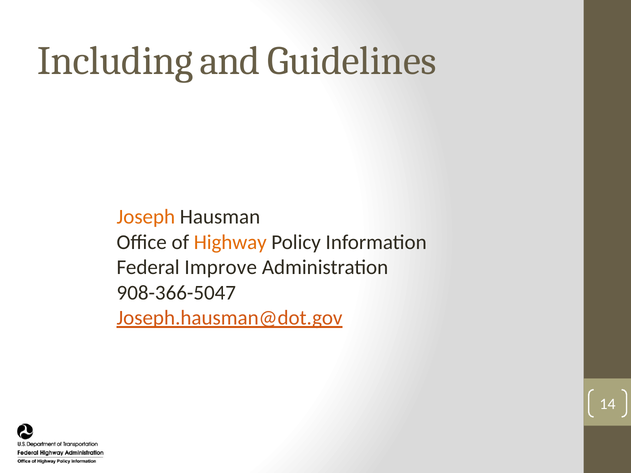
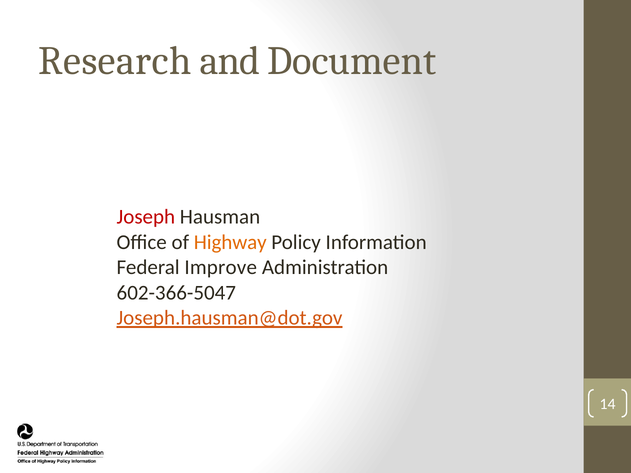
Including: Including -> Research
Guidelines: Guidelines -> Document
Joseph colour: orange -> red
908-366-5047: 908-366-5047 -> 602-366-5047
